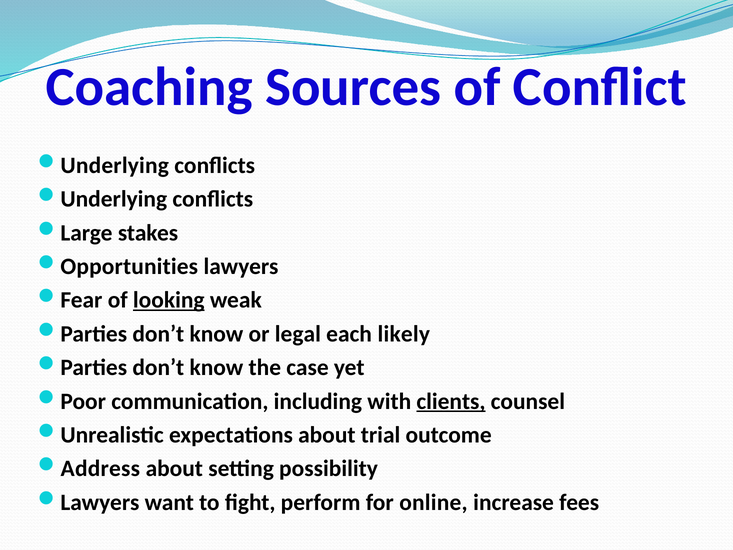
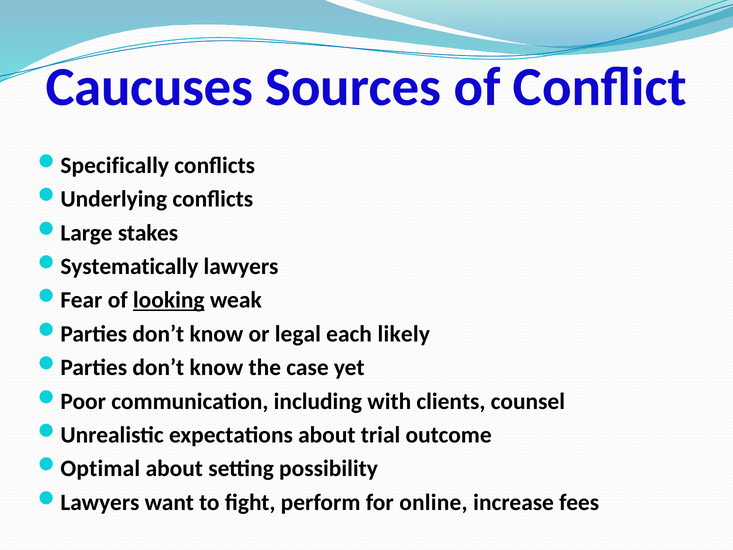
Coaching: Coaching -> Caucuses
Underlying at (115, 165): Underlying -> Specifically
Opportunities: Opportunities -> Systematically
clients underline: present -> none
Address: Address -> Optimal
